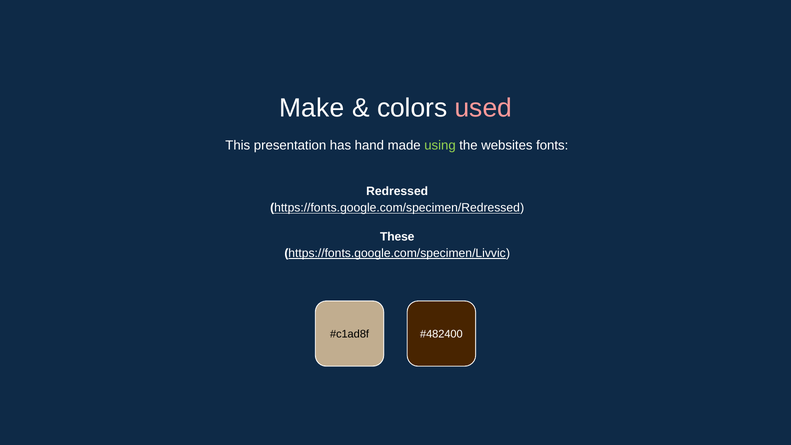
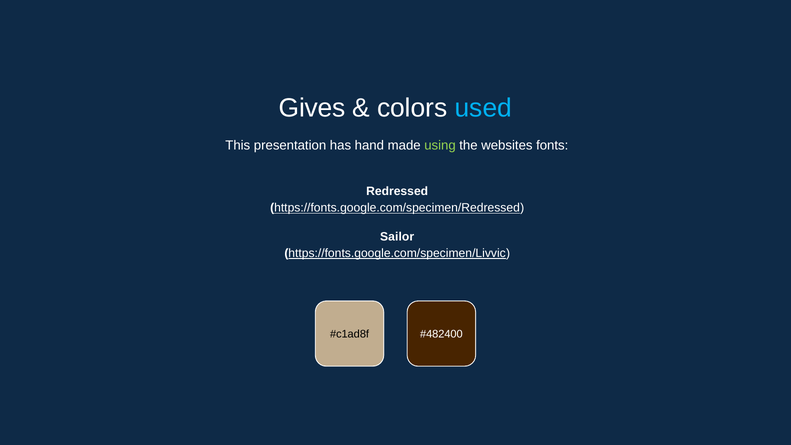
Make: Make -> Gives
used colour: pink -> light blue
These: These -> Sailor
